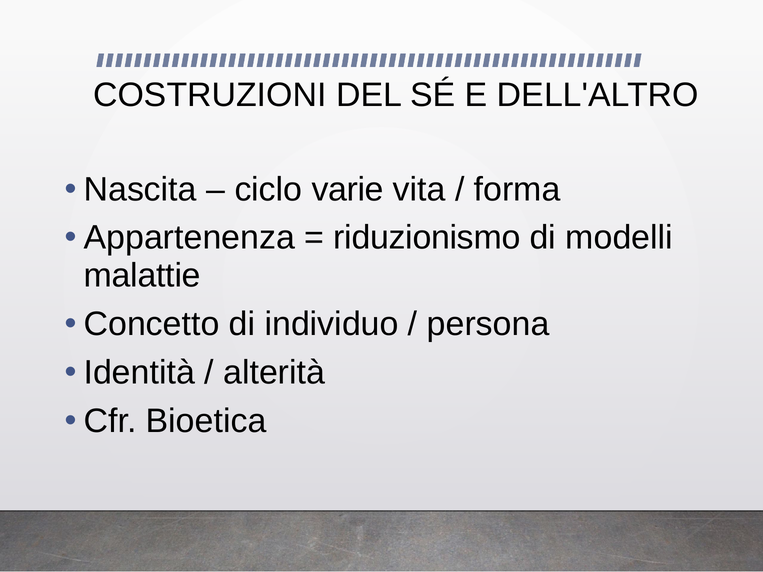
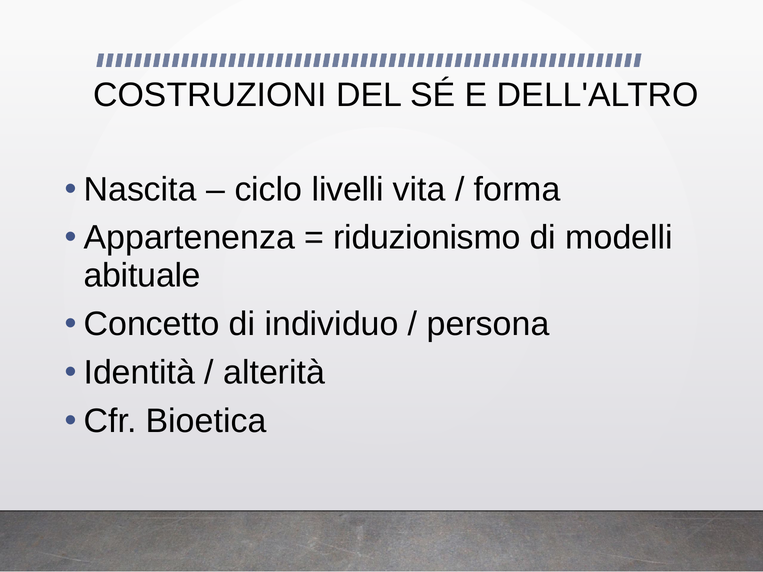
varie: varie -> livelli
malattie: malattie -> abituale
